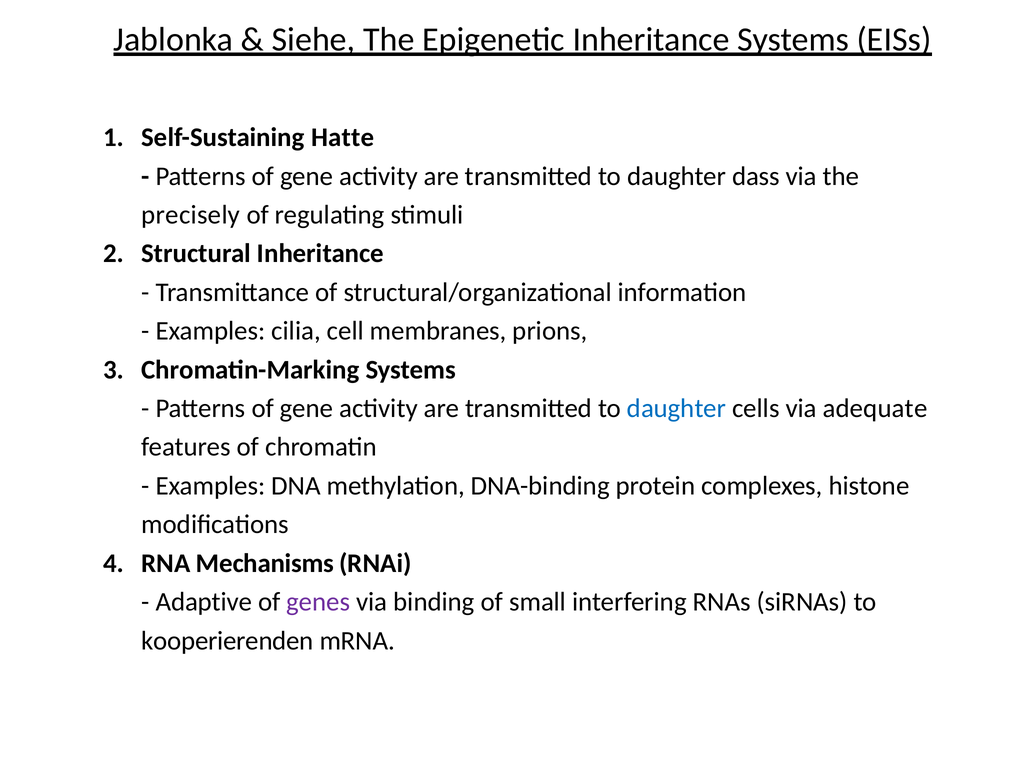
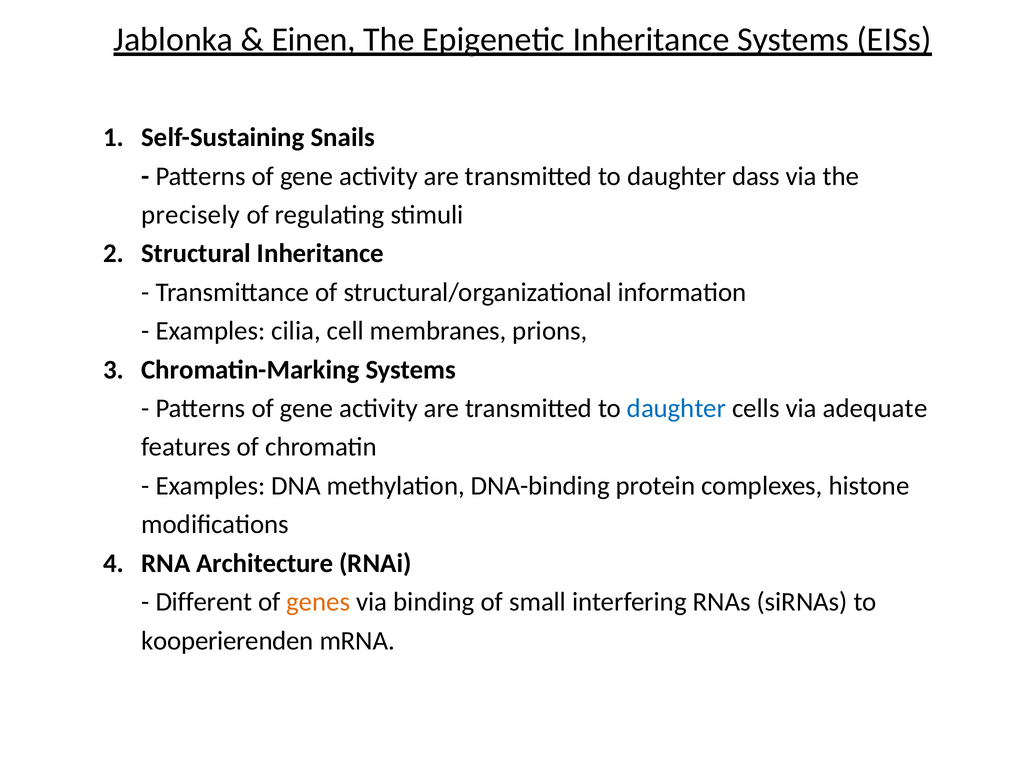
Siehe: Siehe -> Einen
Hatte: Hatte -> Snails
Mechanisms: Mechanisms -> Architecture
Adaptive: Adaptive -> Different
genes colour: purple -> orange
